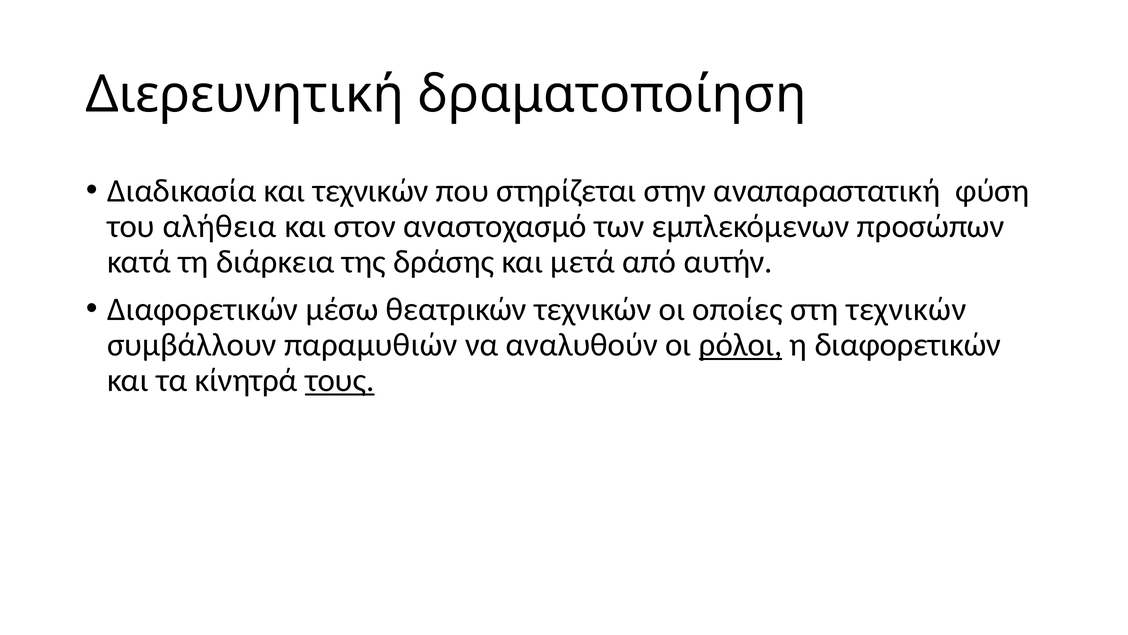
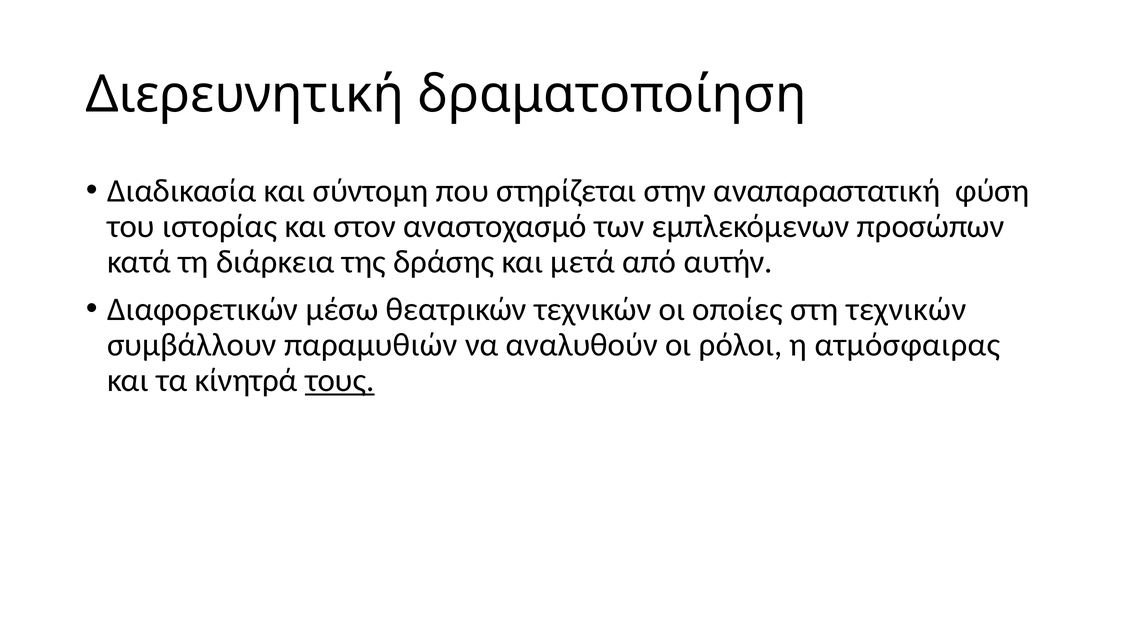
και τεχνικών: τεχνικών -> σύντομη
αλήθεια: αλήθεια -> ιστορίας
ρόλοι underline: present -> none
η διαφορετικών: διαφορετικών -> ατμόσφαιρας
